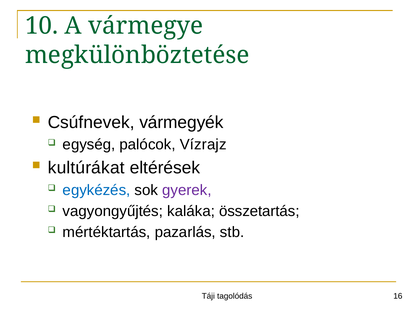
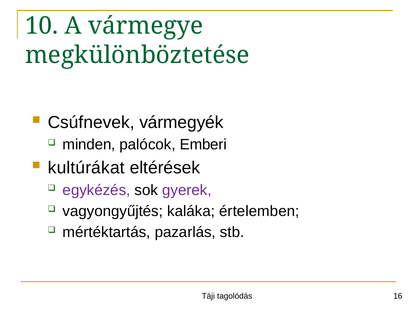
egység: egység -> minden
Vízrajz: Vízrajz -> Emberi
egykézés colour: blue -> purple
összetartás: összetartás -> értelemben
